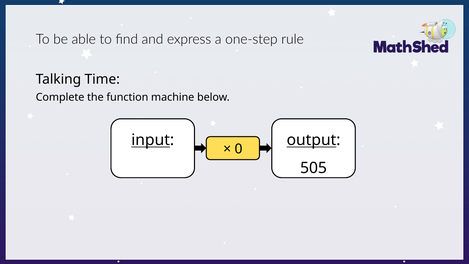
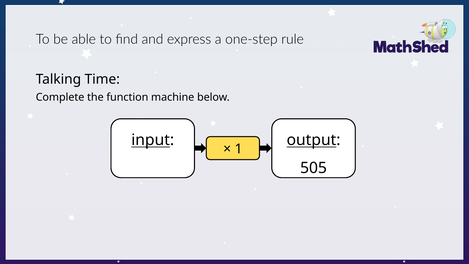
0: 0 -> 1
